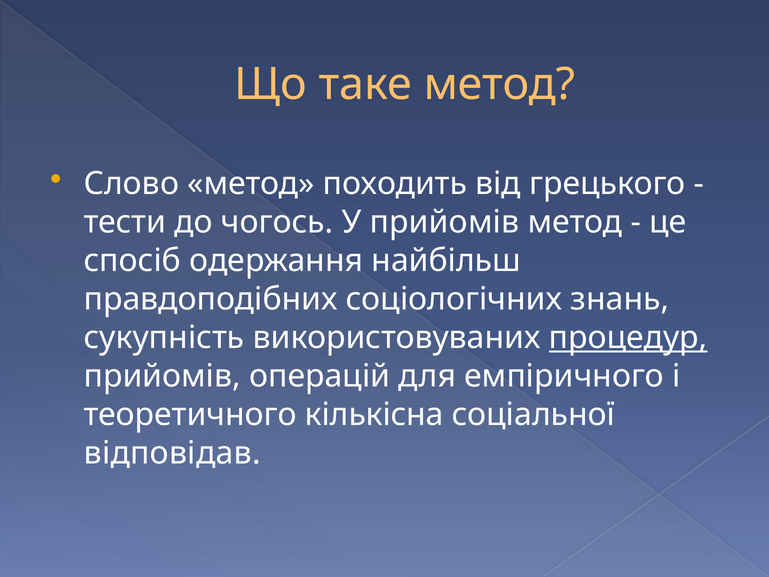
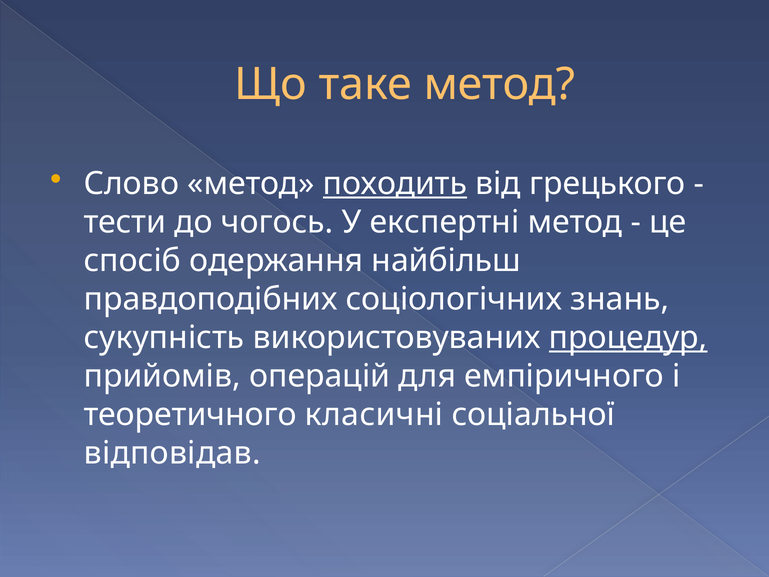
походить underline: none -> present
У прийомів: прийомів -> експертні
кількісна: кількісна -> класичні
